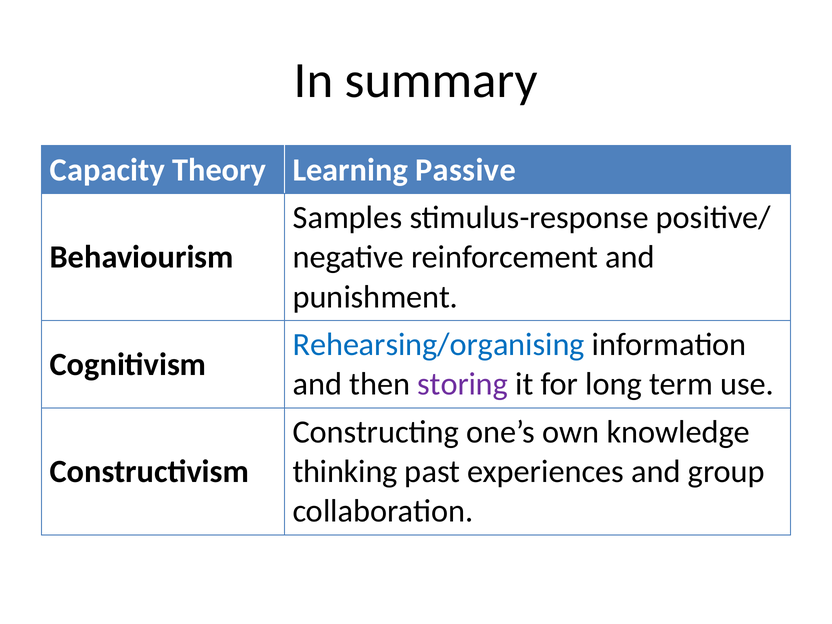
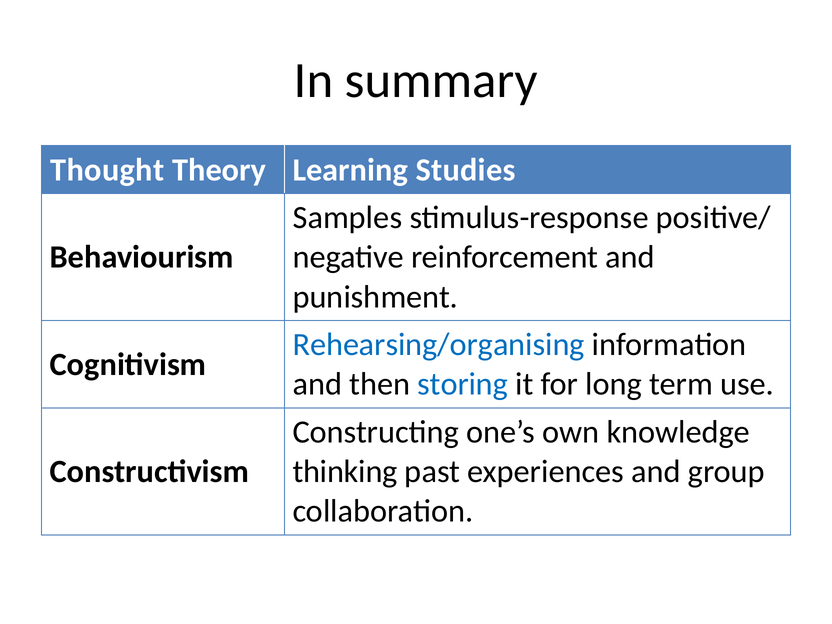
Capacity: Capacity -> Thought
Passive: Passive -> Studies
storing colour: purple -> blue
